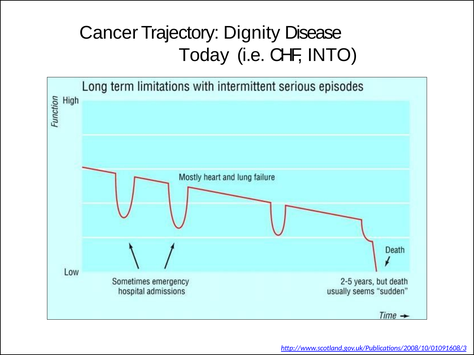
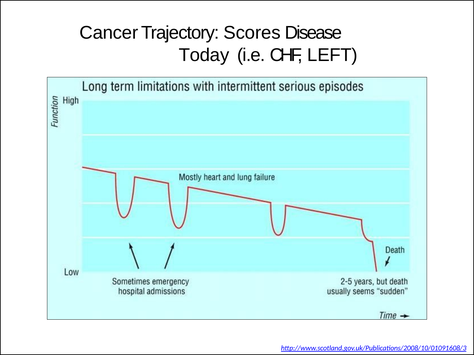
Dignity: Dignity -> Scores
INTO: INTO -> LEFT
